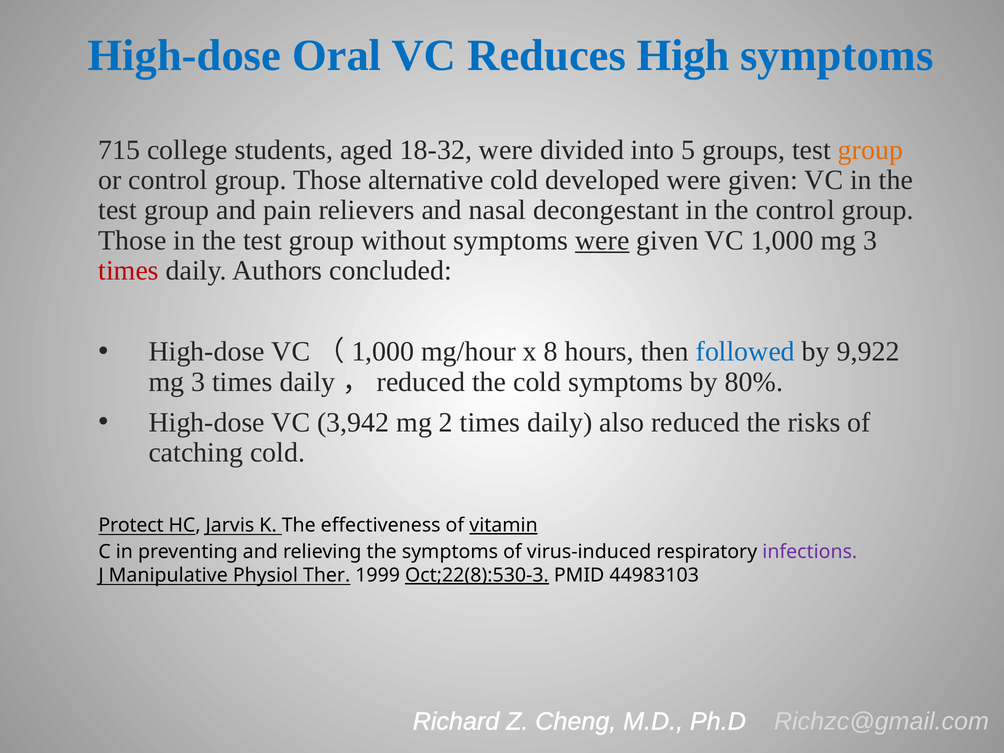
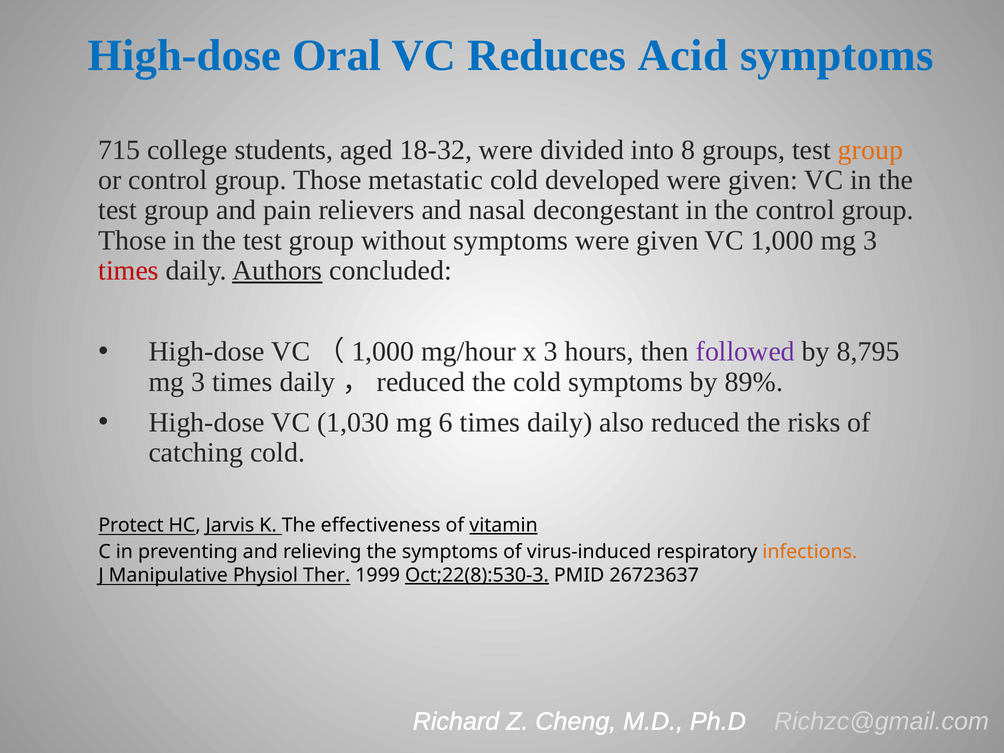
High: High -> Acid
5: 5 -> 8
alternative: alternative -> metastatic
were at (602, 240) underline: present -> none
Authors underline: none -> present
x 8: 8 -> 3
followed colour: blue -> purple
9,922: 9,922 -> 8,795
80%: 80% -> 89%
3,942: 3,942 -> 1,030
2: 2 -> 6
infections colour: purple -> orange
44983103: 44983103 -> 26723637
